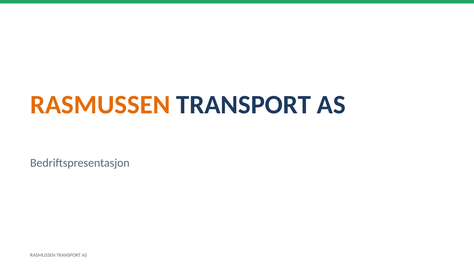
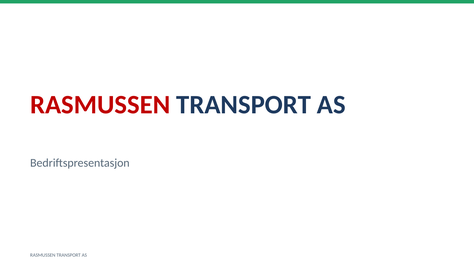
RASMUSSEN at (100, 105) colour: orange -> red
